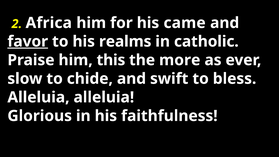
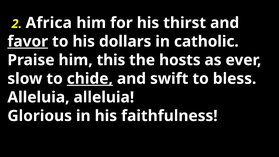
came: came -> thirst
realms: realms -> dollars
more: more -> hosts
chide underline: none -> present
